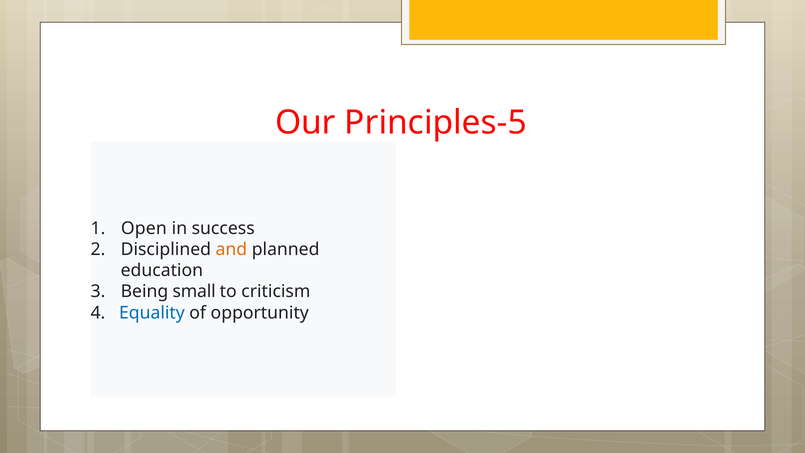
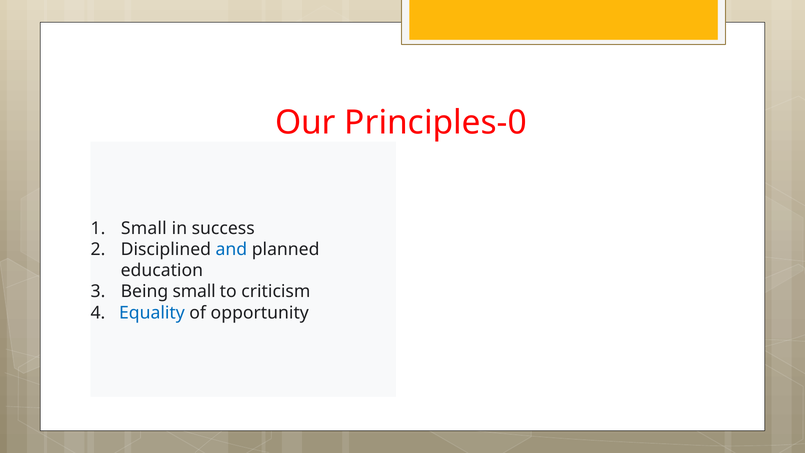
Principles-5: Principles-5 -> Principles-0
Open at (144, 228): Open -> Small
and colour: orange -> blue
